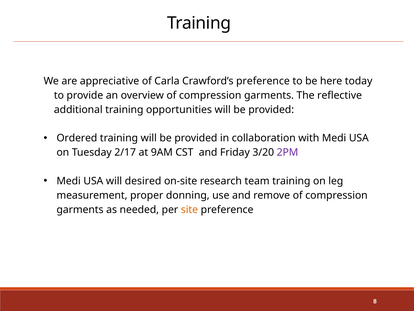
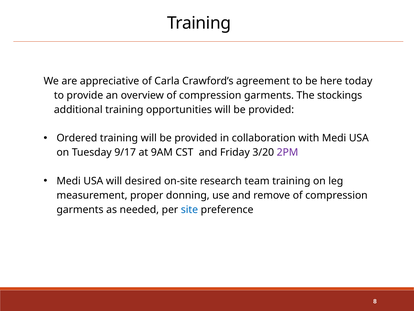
Crawford’s preference: preference -> agreement
reflective: reflective -> stockings
2/17: 2/17 -> 9/17
site colour: orange -> blue
